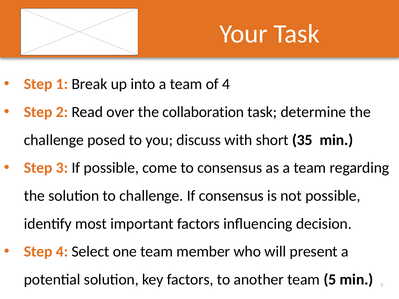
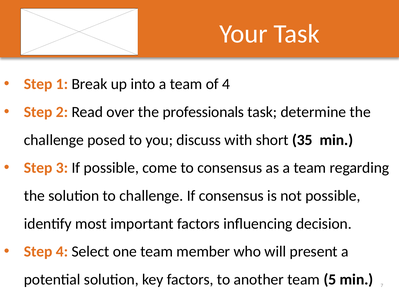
collaboration: collaboration -> professionals
